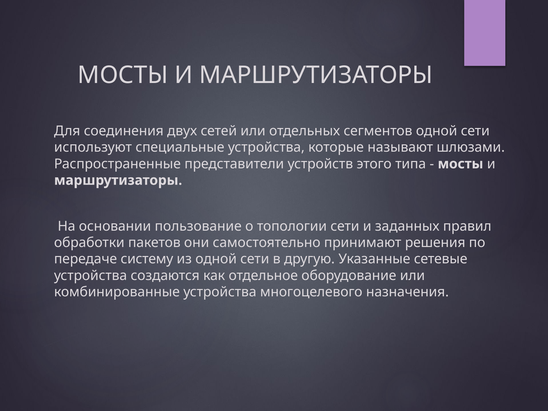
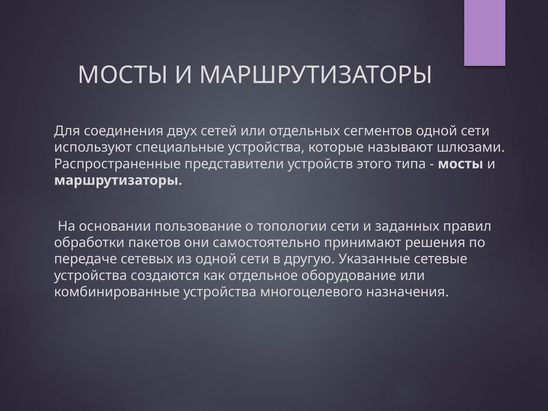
систему: систему -> сетевых
